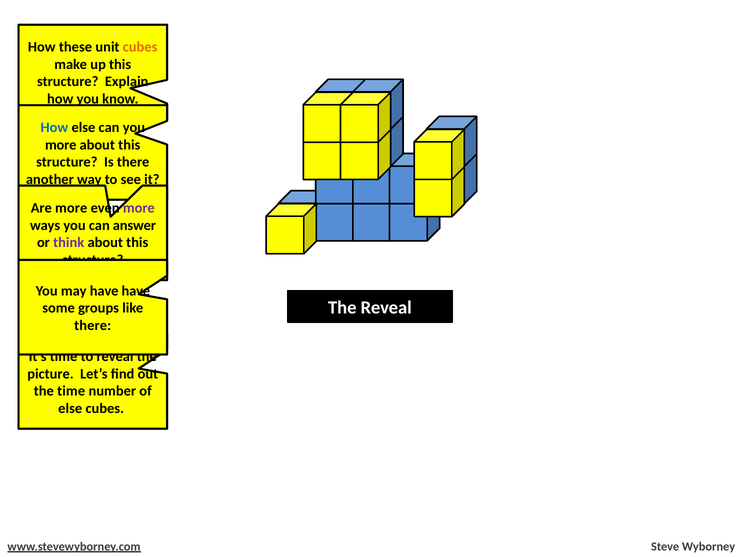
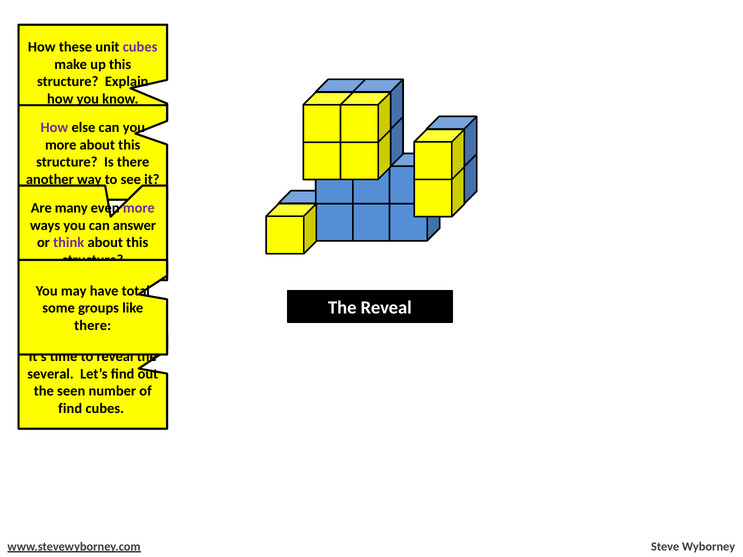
cubes at (140, 47) colour: orange -> purple
How at (54, 128) colour: blue -> purple
Are more: more -> many
have have: have -> total
picture: picture -> several
the time: time -> seen
else at (70, 409): else -> find
